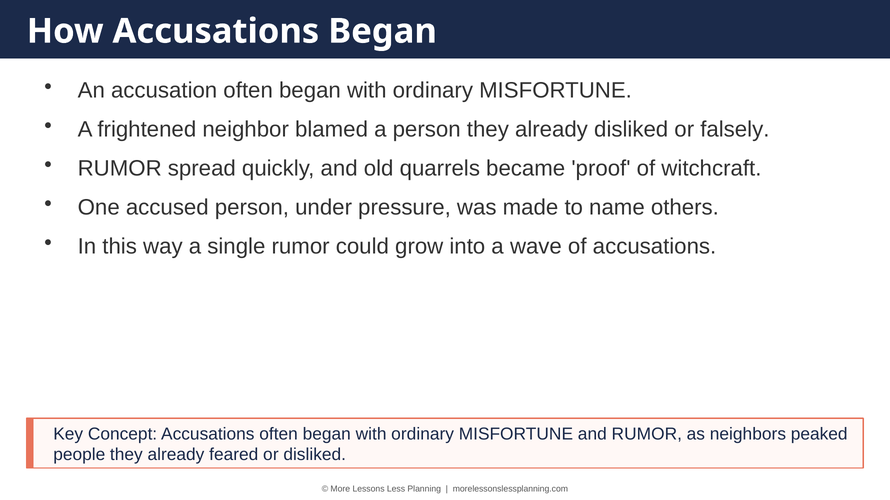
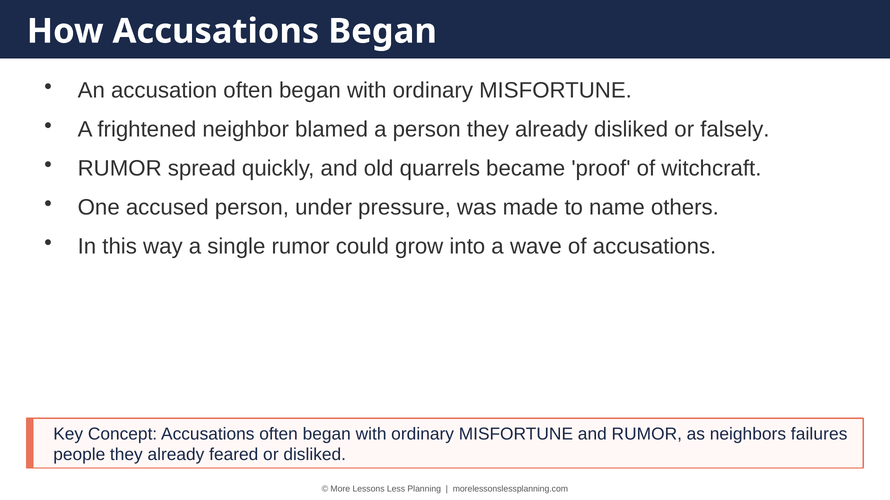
peaked: peaked -> failures
